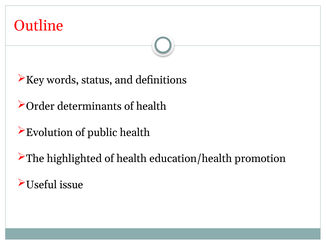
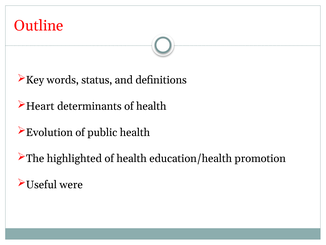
Order: Order -> Heart
issue: issue -> were
